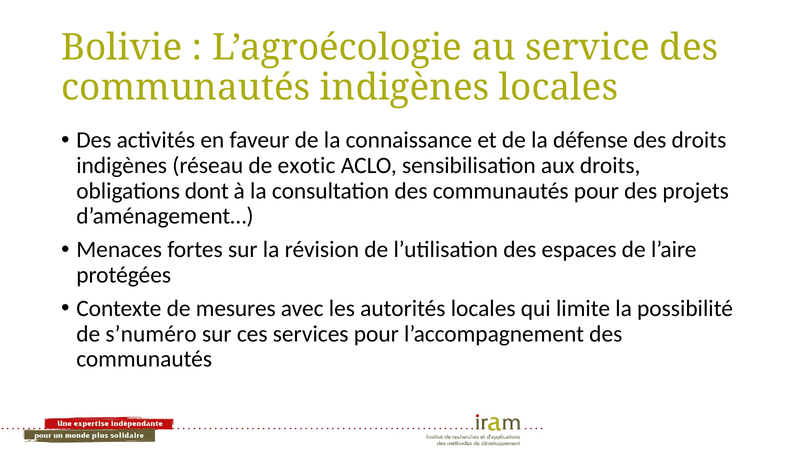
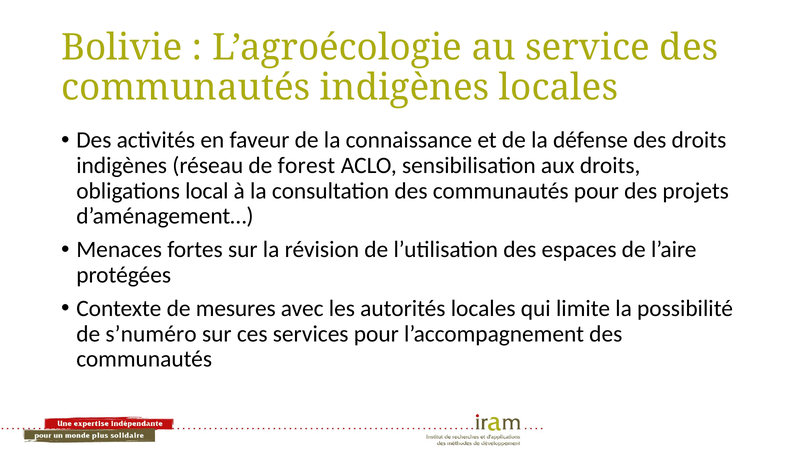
exotic: exotic -> forest
dont: dont -> local
